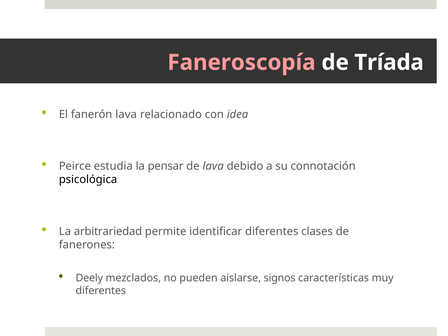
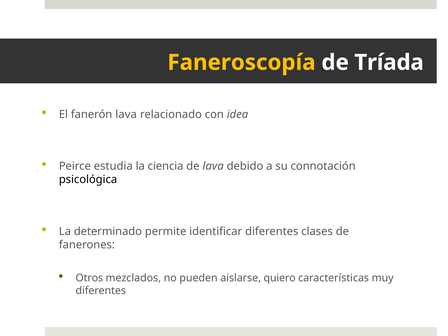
Faneroscopía colour: pink -> yellow
pensar: pensar -> ciencia
arbitrariedad: arbitrariedad -> determinado
Deely: Deely -> Otros
signos: signos -> quiero
